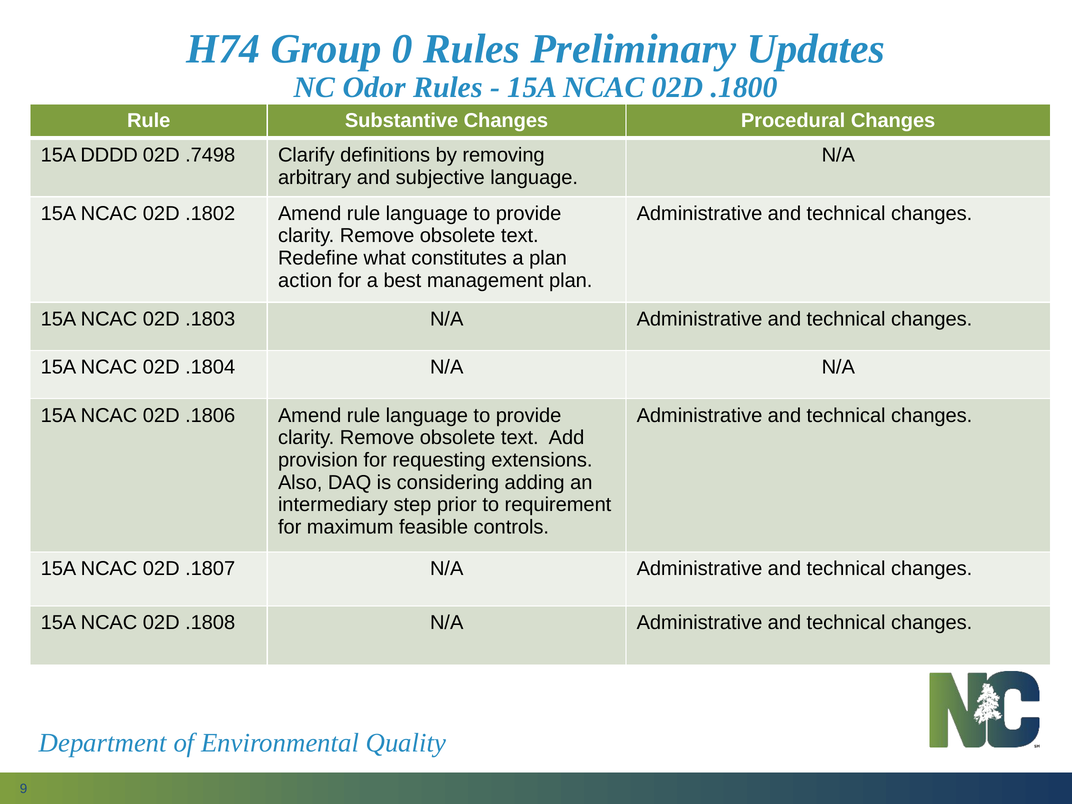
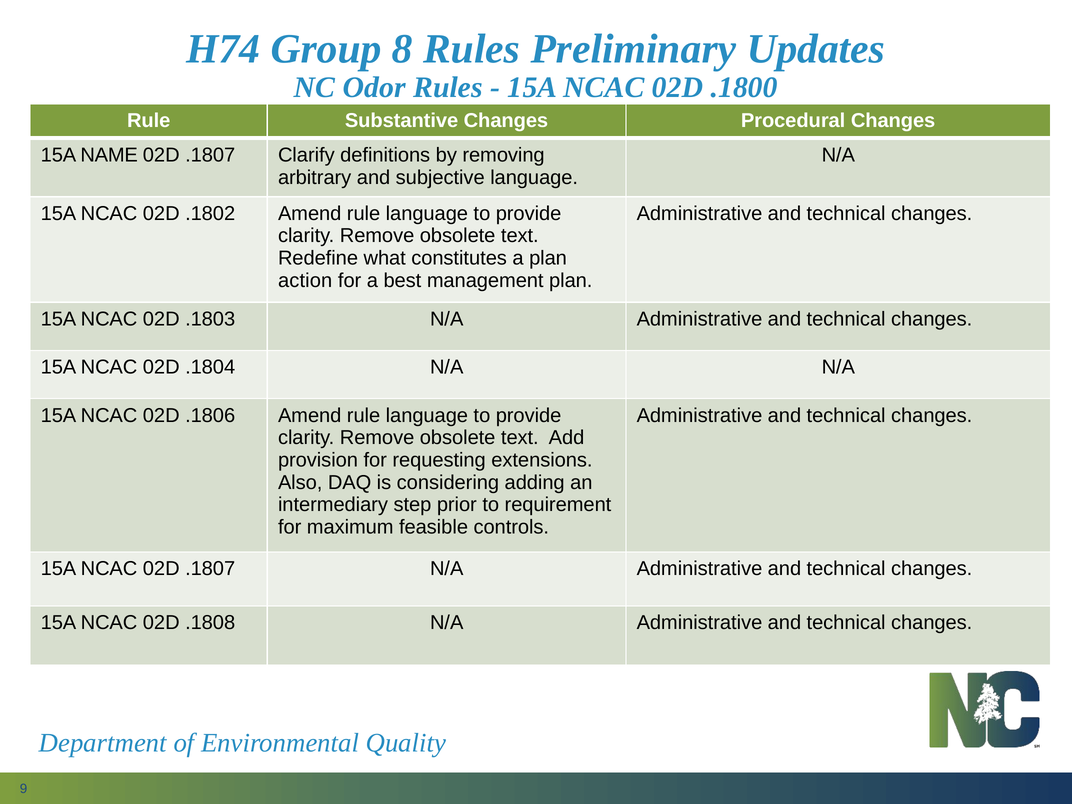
0: 0 -> 8
DDDD: DDDD -> NAME
.7498 at (210, 155): .7498 -> .1807
